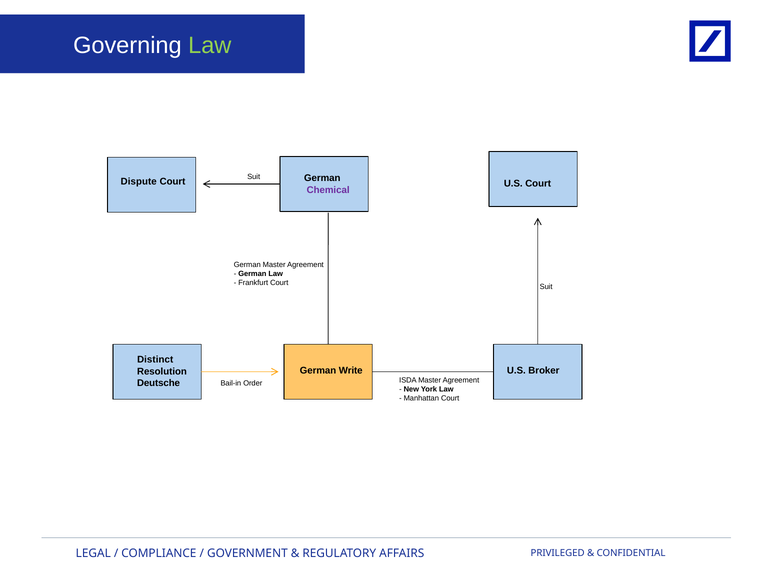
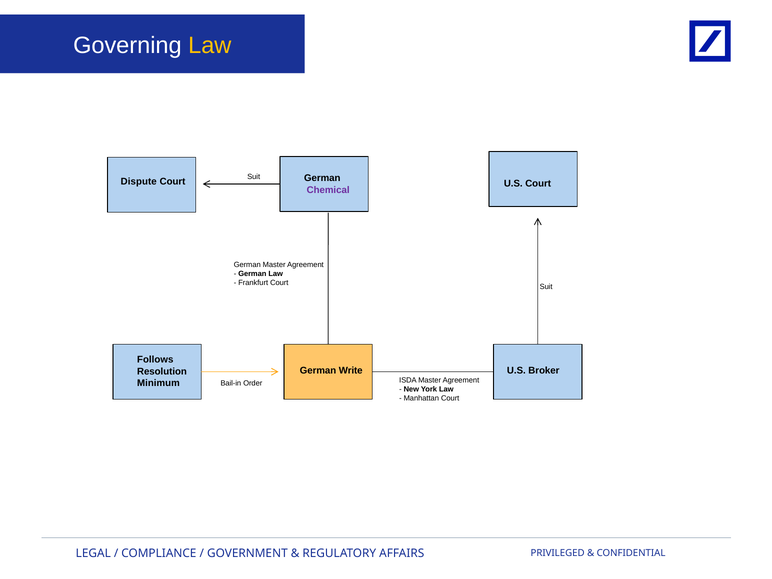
Law at (210, 46) colour: light green -> yellow
Distinct: Distinct -> Follows
Deutsche: Deutsche -> Minimum
